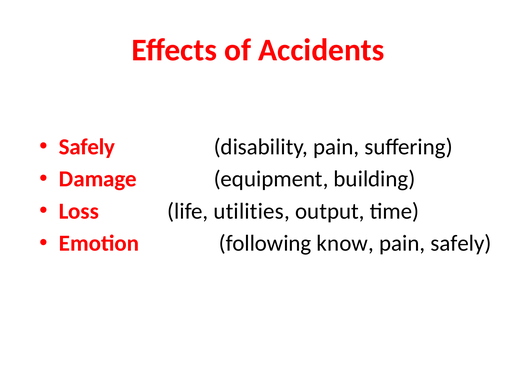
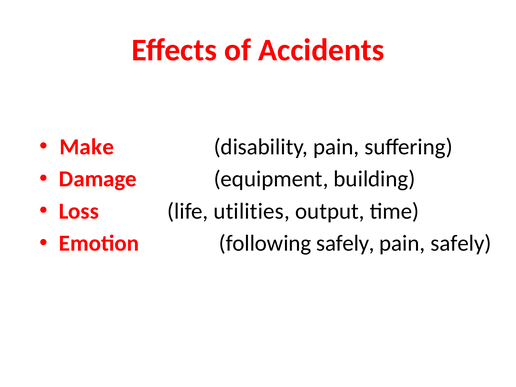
Safely at (87, 147): Safely -> Make
following know: know -> safely
